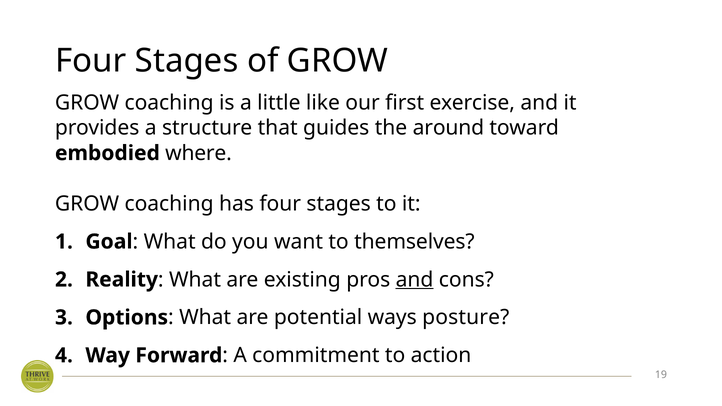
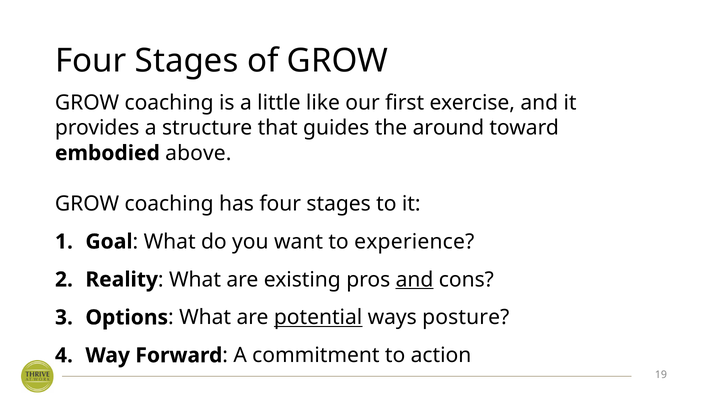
where: where -> above
themselves: themselves -> experience
potential underline: none -> present
